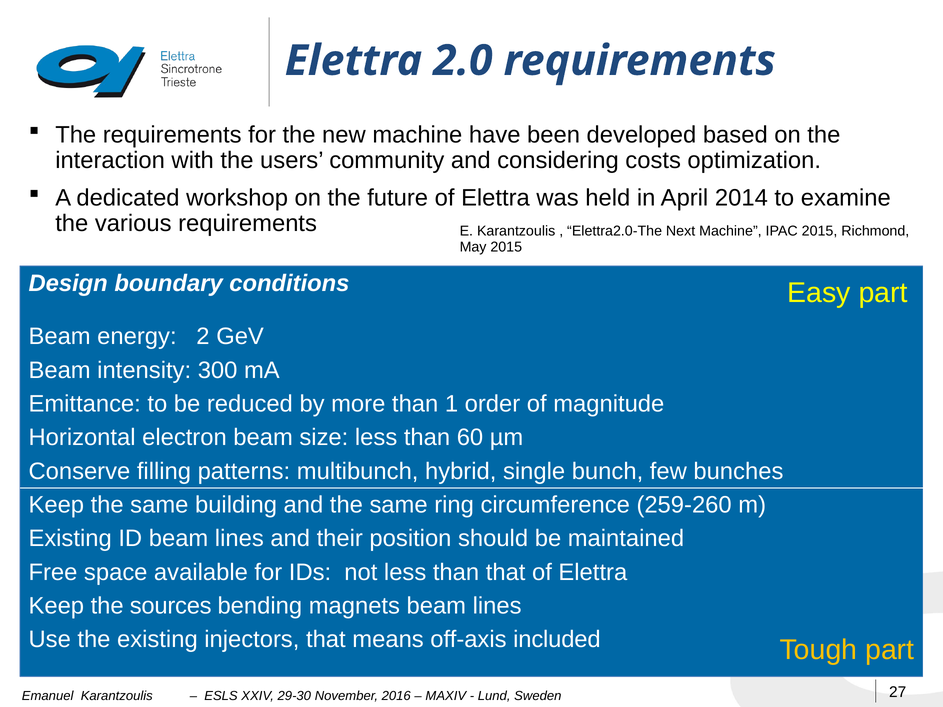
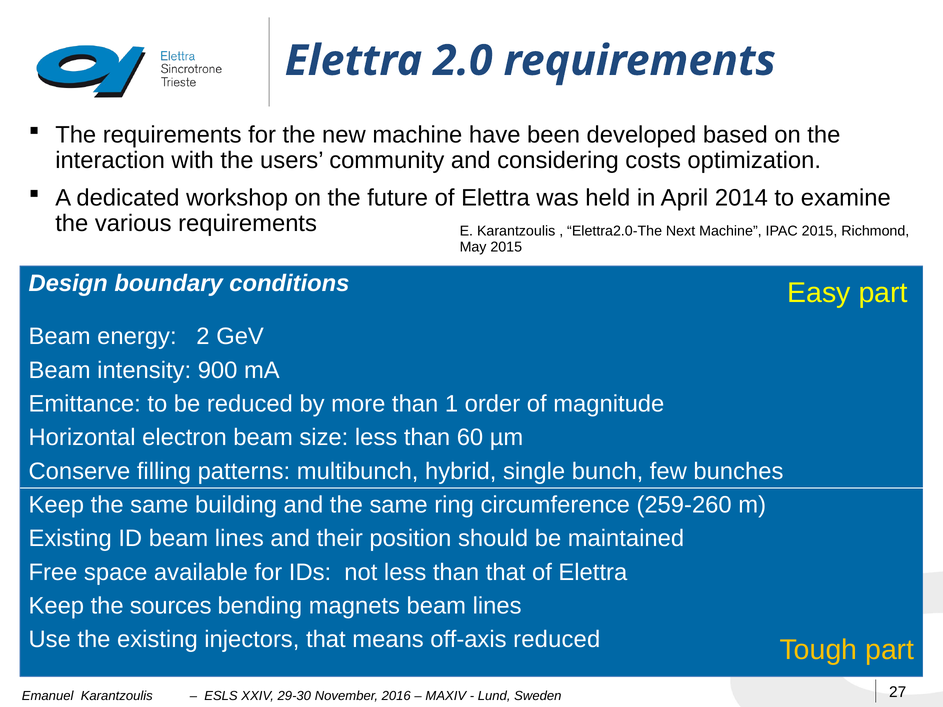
300: 300 -> 900
off-axis included: included -> reduced
